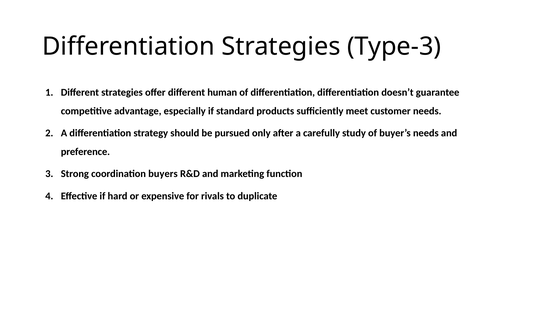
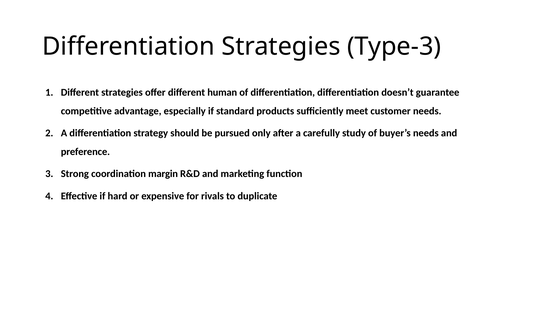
buyers: buyers -> margin
